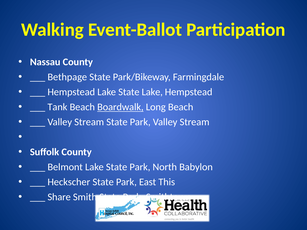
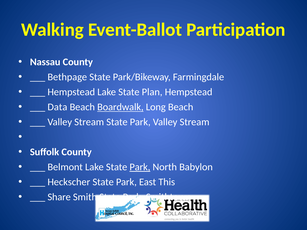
State Lake: Lake -> Plan
Tank: Tank -> Data
Park at (140, 167) underline: none -> present
